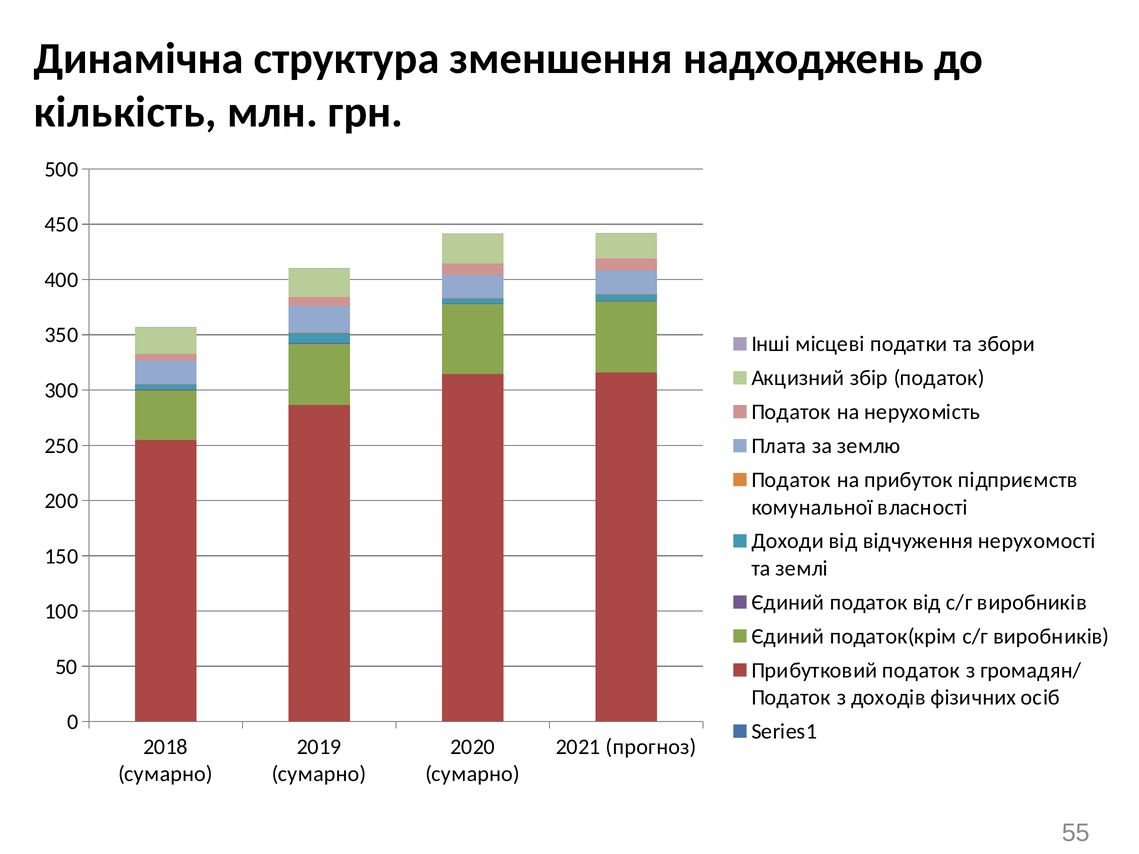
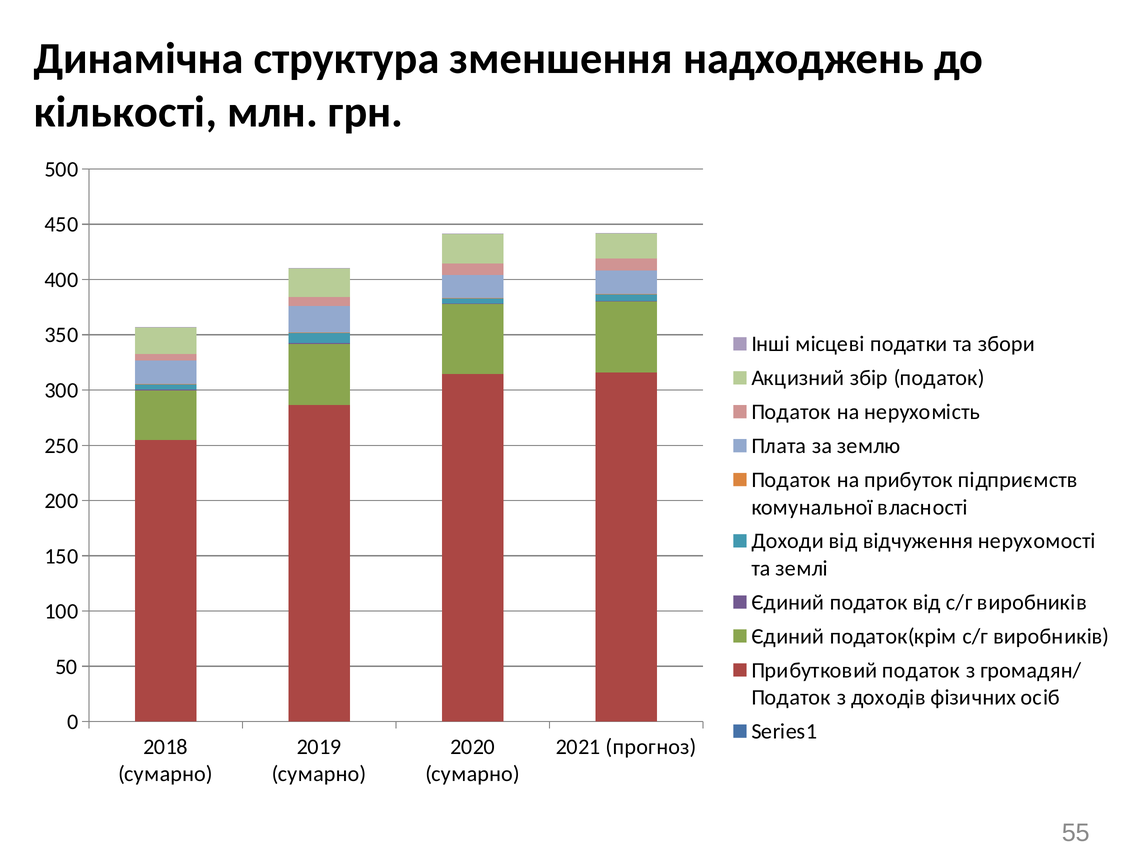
кількість: кількість -> кількості
